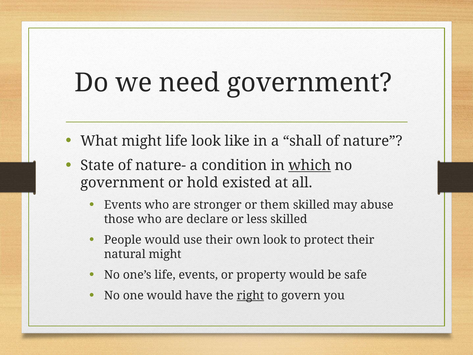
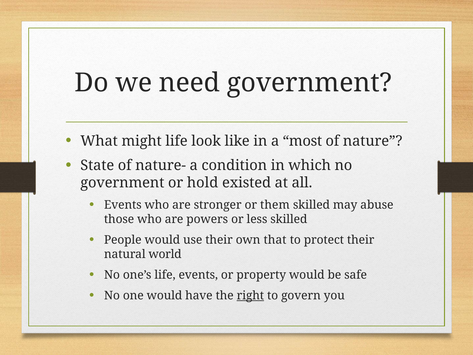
shall: shall -> most
which underline: present -> none
declare: declare -> powers
own look: look -> that
natural might: might -> world
